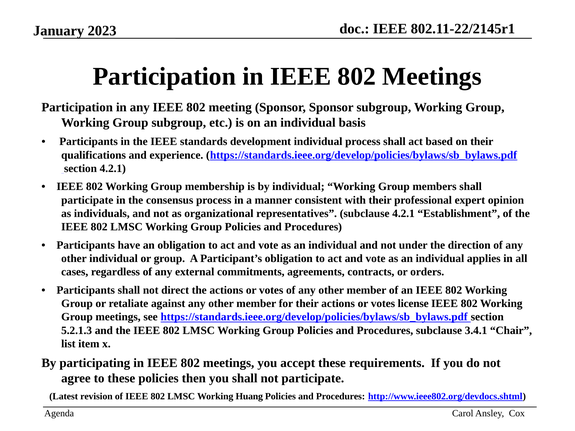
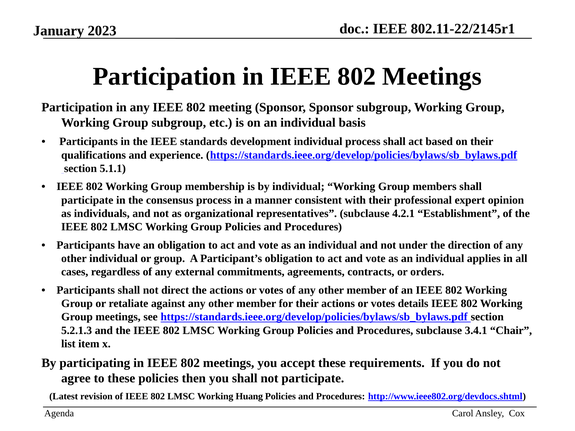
section 4.2.1: 4.2.1 -> 5.1.1
license: license -> details
